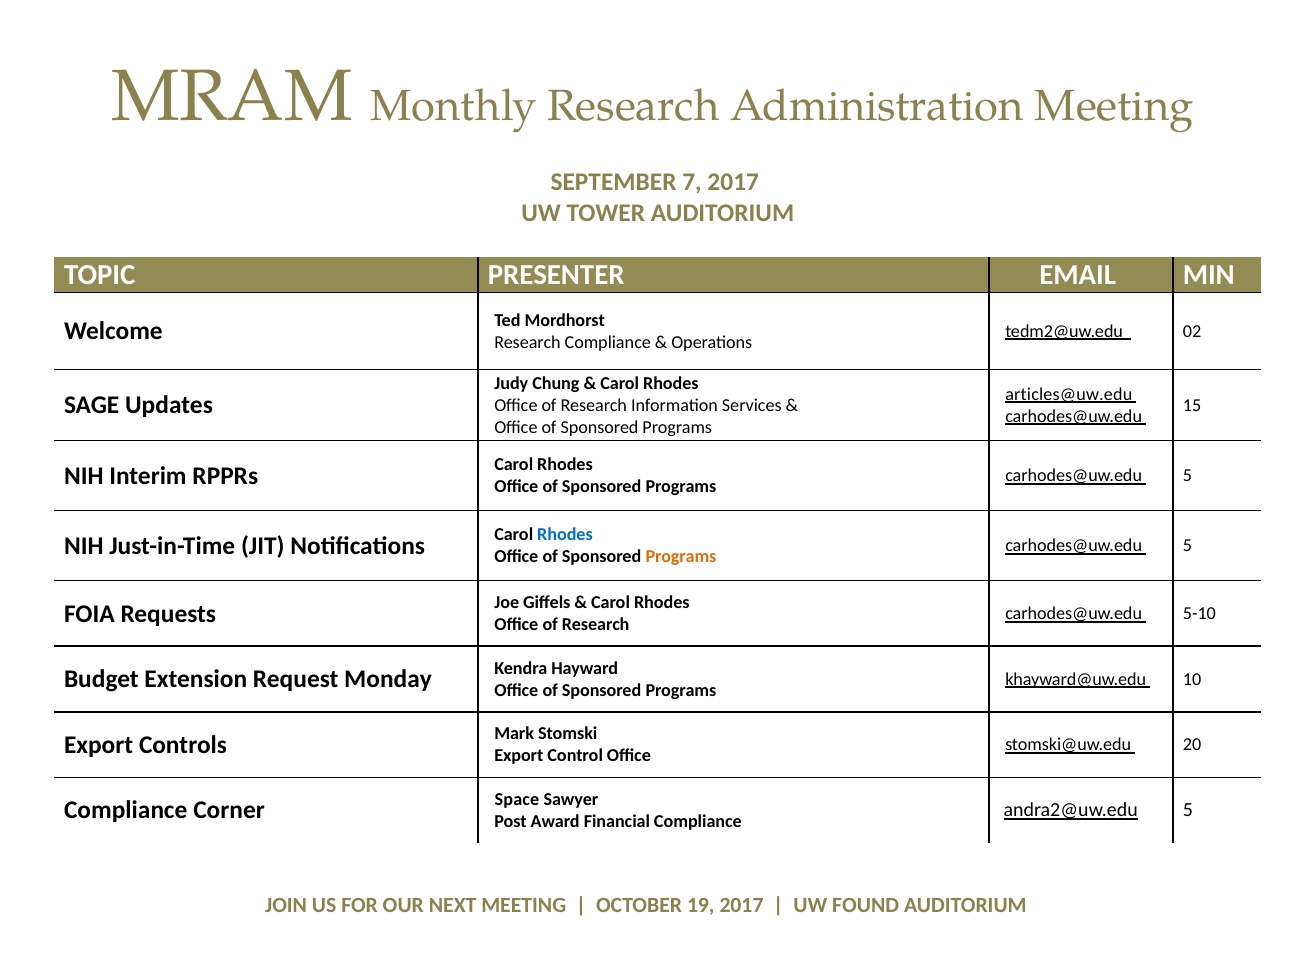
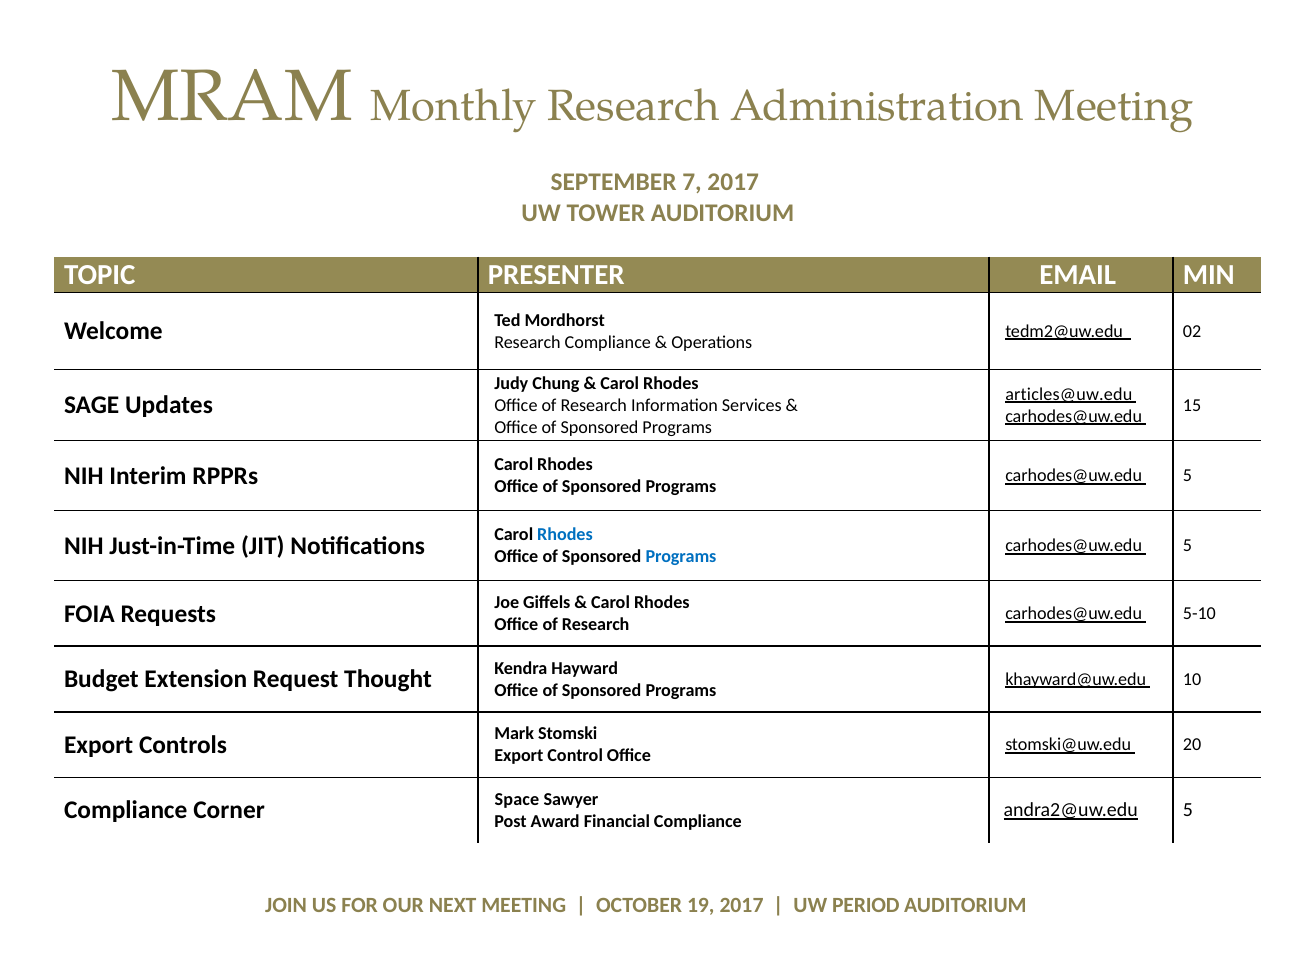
Programs at (681, 557) colour: orange -> blue
Monday: Monday -> Thought
FOUND: FOUND -> PERIOD
